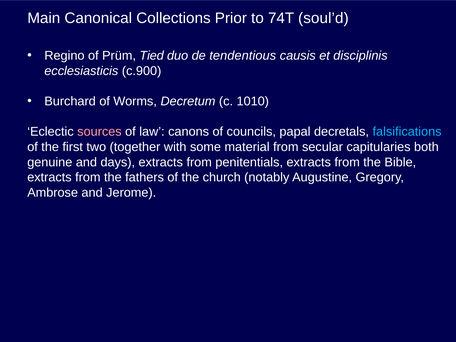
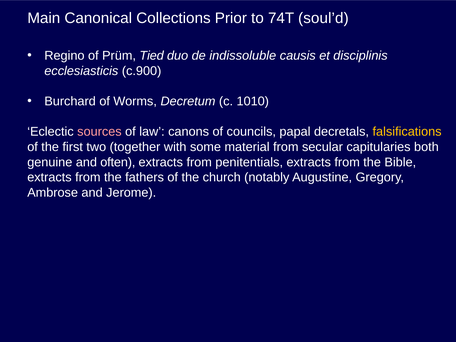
tendentious: tendentious -> indissoluble
falsifications colour: light blue -> yellow
days: days -> often
